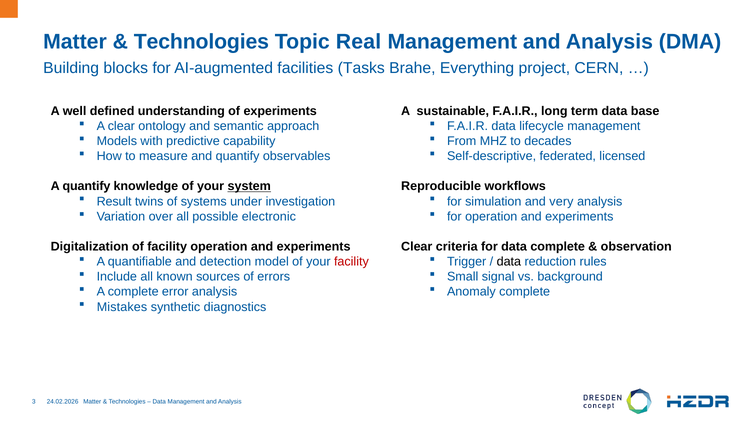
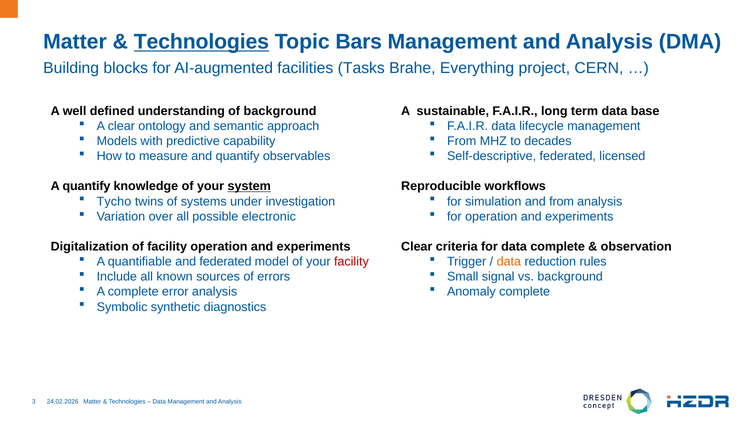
Technologies at (201, 42) underline: none -> present
Real: Real -> Bars
of experiments: experiments -> background
Result: Result -> Tycho
and very: very -> from
and detection: detection -> federated
data at (509, 262) colour: black -> orange
Mistakes: Mistakes -> Symbolic
